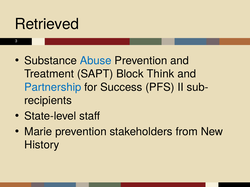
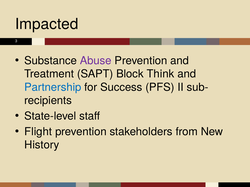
Retrieved: Retrieved -> Impacted
Abuse colour: blue -> purple
Marie: Marie -> Flight
